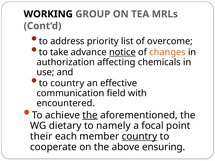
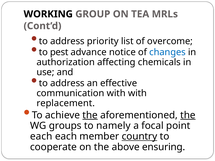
take: take -> pest
notice underline: present -> none
changes colour: orange -> blue
country at (67, 83): country -> address
communication field: field -> with
encountered: encountered -> replacement
the at (188, 115) underline: none -> present
dietary: dietary -> groups
their at (41, 137): their -> each
